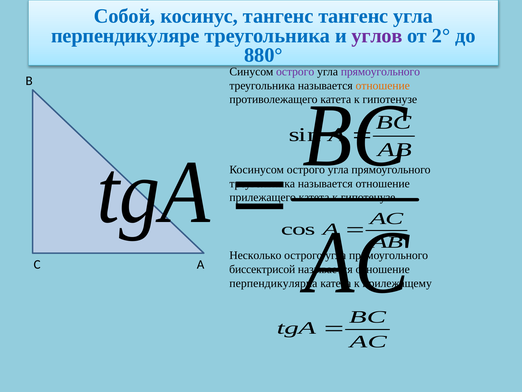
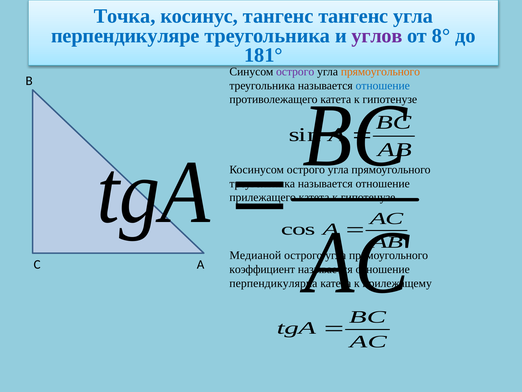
Собой: Собой -> Точка
2°: 2° -> 8°
880°: 880° -> 181°
прямоугольного at (380, 72) colour: purple -> orange
отношение at (383, 85) colour: orange -> blue
Несколько: Несколько -> Медианой
биссектрисой: биссектрисой -> коэффициент
